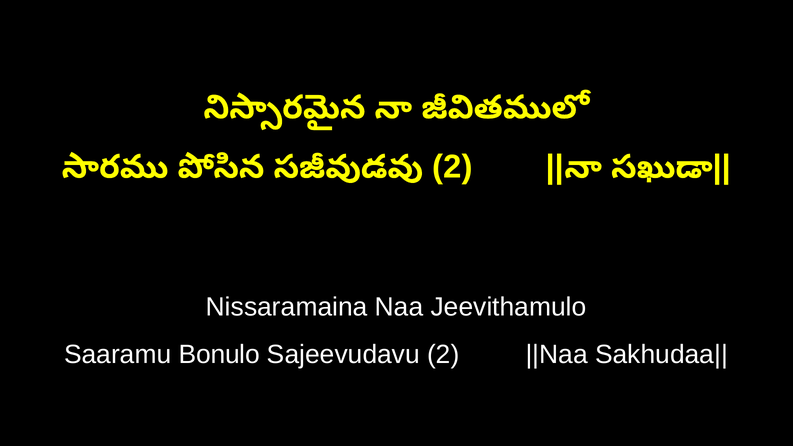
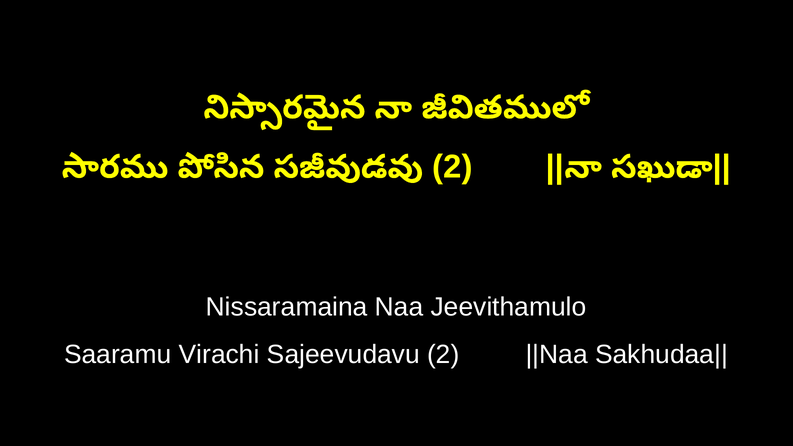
Bonulo: Bonulo -> Virachi
